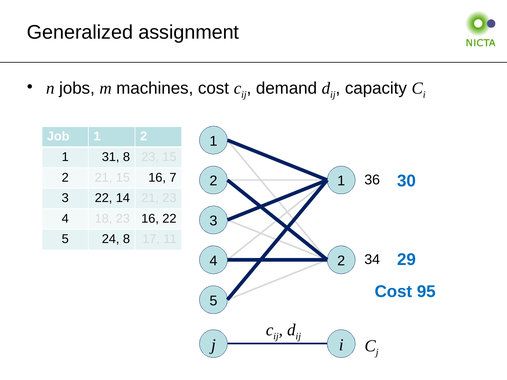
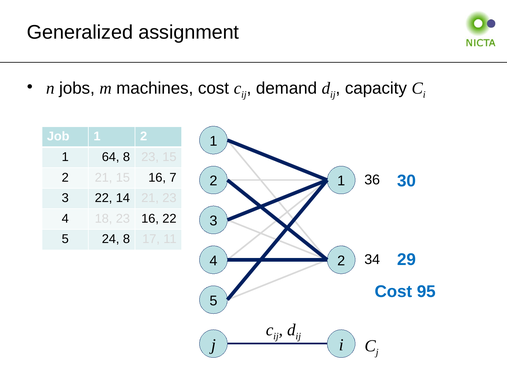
31: 31 -> 64
